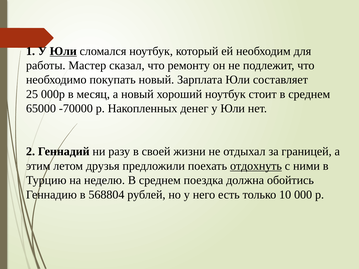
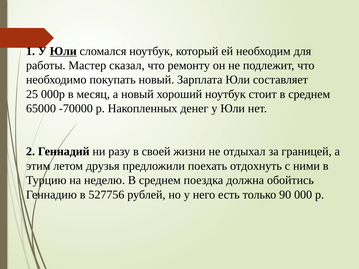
отдохнуть underline: present -> none
568804: 568804 -> 527756
10: 10 -> 90
